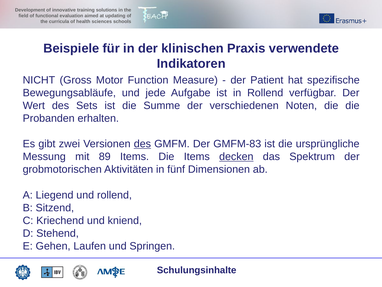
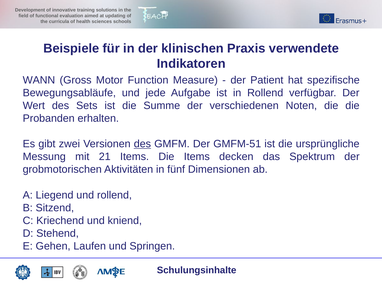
NICHT: NICHT -> WANN
GMFM-83: GMFM-83 -> GMFM-51
89: 89 -> 21
decken underline: present -> none
